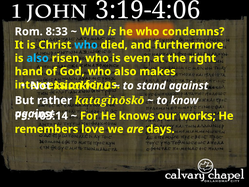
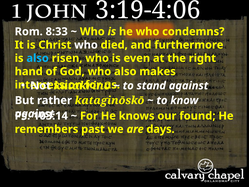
who at (86, 45) colour: light blue -> white
works: works -> found
love: love -> past
